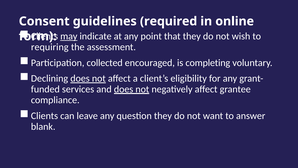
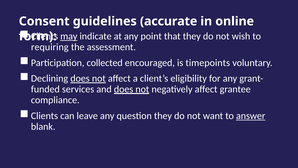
required: required -> accurate
completing: completing -> timepoints
answer underline: none -> present
